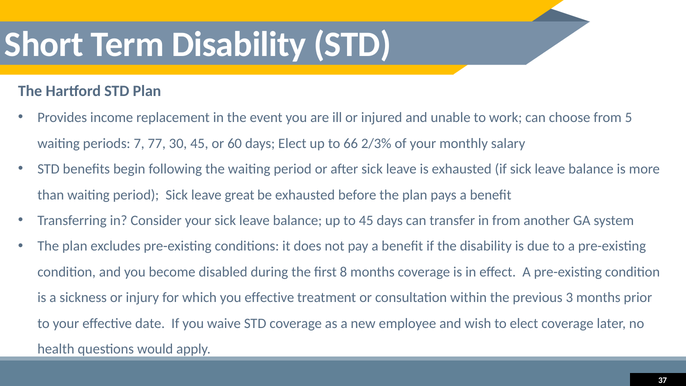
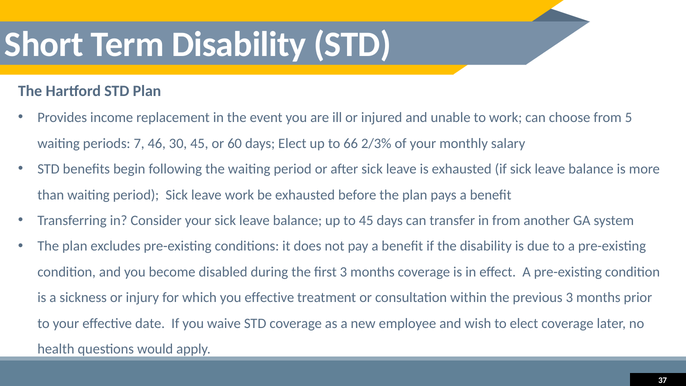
77: 77 -> 46
leave great: great -> work
first 8: 8 -> 3
